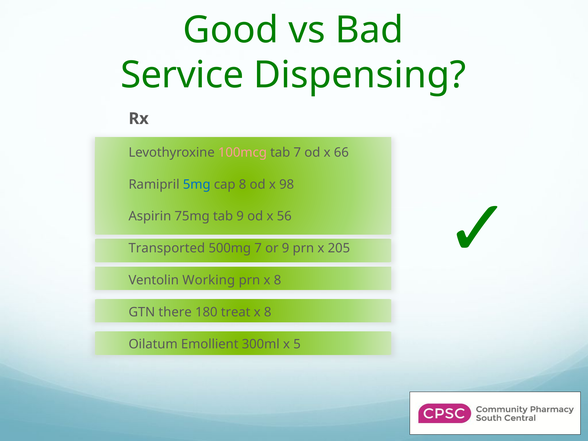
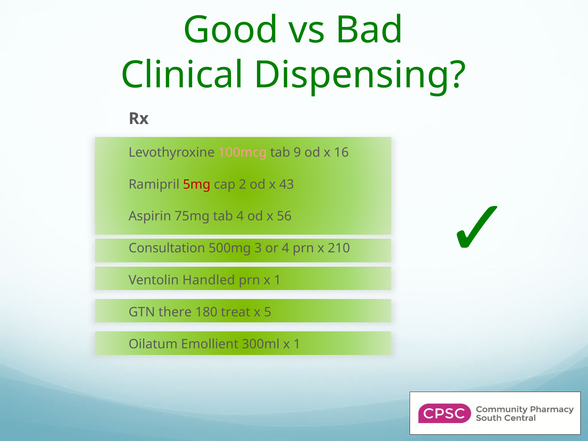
Service: Service -> Clinical
tab 7: 7 -> 9
66: 66 -> 16
5mg colour: blue -> red
cap 8: 8 -> 2
98: 98 -> 43
tab 9: 9 -> 4
Transported: Transported -> Consultation
500mg 7: 7 -> 3
or 9: 9 -> 4
205: 205 -> 210
Working: Working -> Handled
prn x 8: 8 -> 1
8 at (268, 312): 8 -> 5
300ml x 5: 5 -> 1
